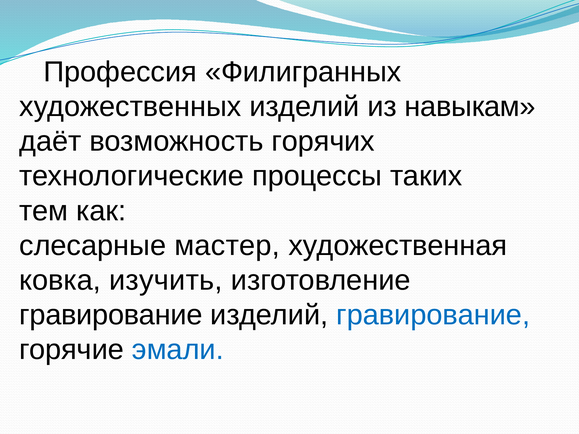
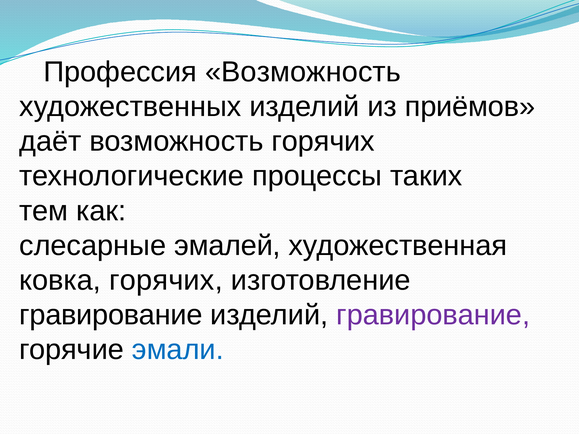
Профессия Филигранных: Филигранных -> Возможность
навыкам: навыкам -> приёмов
мастер: мастер -> эмалей
ковка изучить: изучить -> горячих
гравирование at (433, 315) colour: blue -> purple
